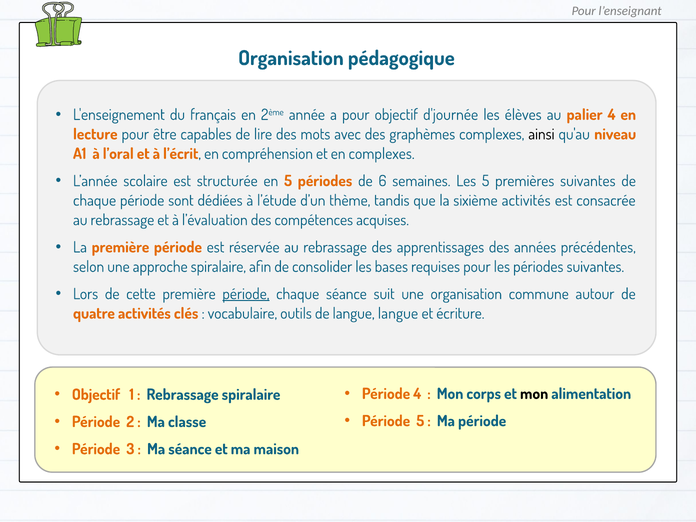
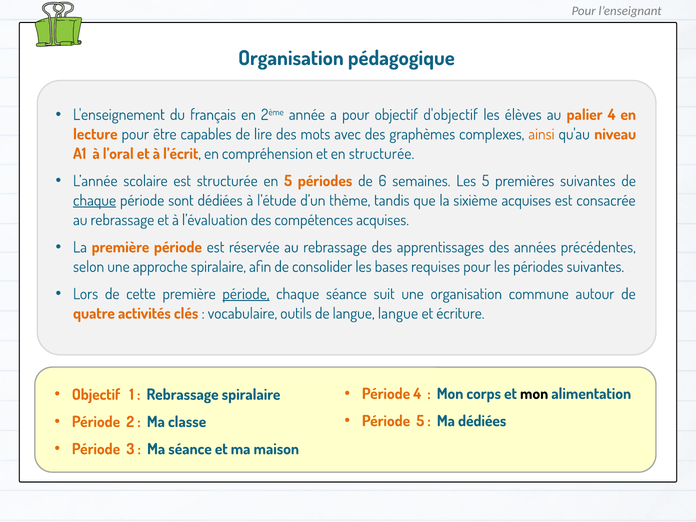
d'journée: d'journée -> d'objectif
ainsi colour: black -> orange
en complexes: complexes -> structurée
chaque at (95, 201) underline: none -> present
sixième activités: activités -> acquises
Ma période: période -> dédiées
